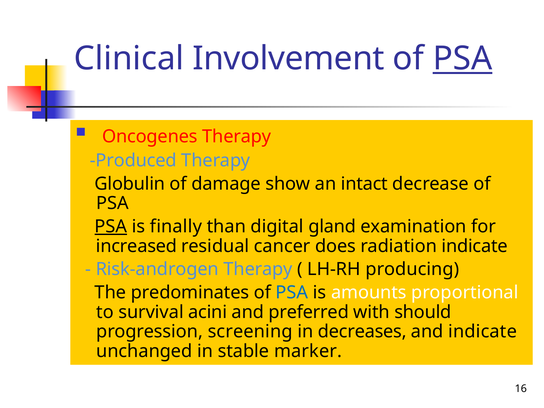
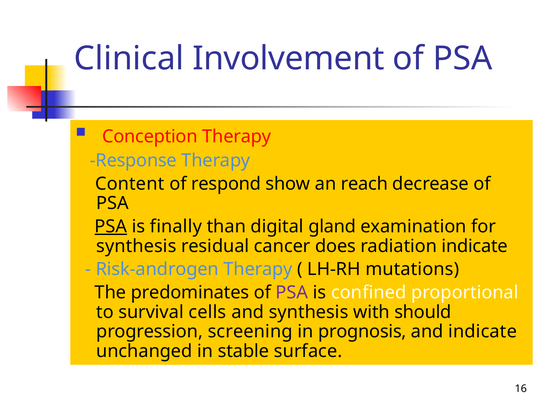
PSA at (462, 59) underline: present -> none
Oncogenes: Oncogenes -> Conception
Produced: Produced -> Response
Globulin: Globulin -> Content
damage: damage -> respond
intact: intact -> reach
increased at (136, 246): increased -> synthesis
producing: producing -> mutations
PSA at (292, 292) colour: blue -> purple
amounts: amounts -> confined
acini: acini -> cells
and preferred: preferred -> synthesis
decreases: decreases -> prognosis
marker: marker -> surface
